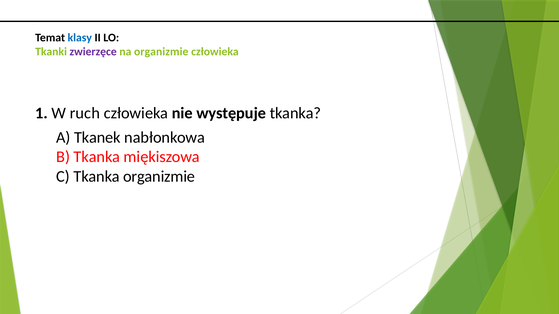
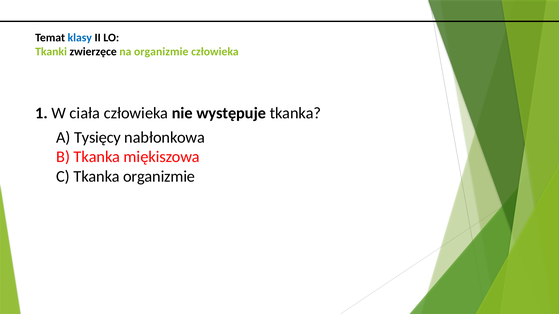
zwierzęce colour: purple -> black
ruch: ruch -> ciała
Tkanek: Tkanek -> Tysięcy
